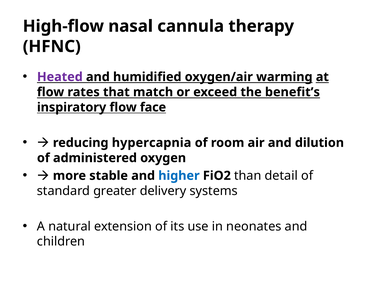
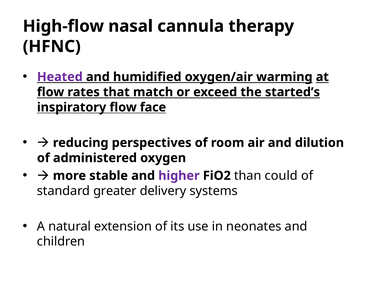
benefit’s: benefit’s -> started’s
hypercapnia: hypercapnia -> perspectives
higher colour: blue -> purple
detail: detail -> could
